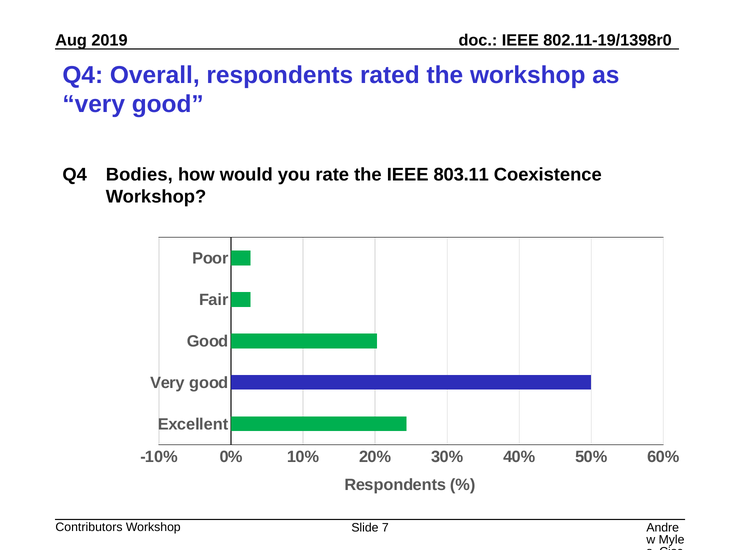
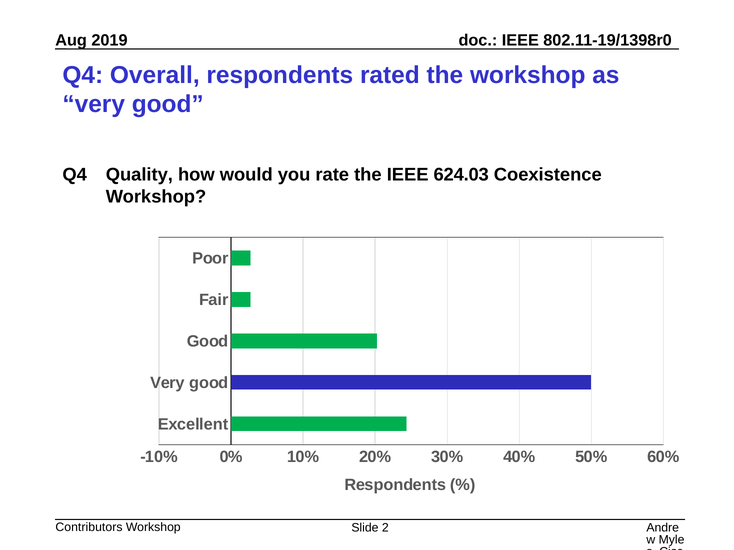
Bodies: Bodies -> Quality
803.11: 803.11 -> 624.03
7: 7 -> 2
